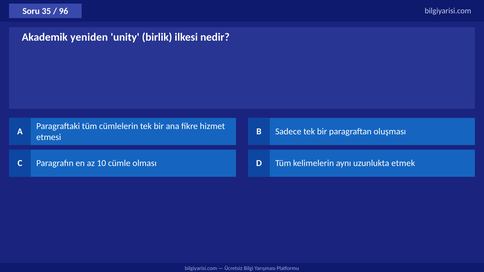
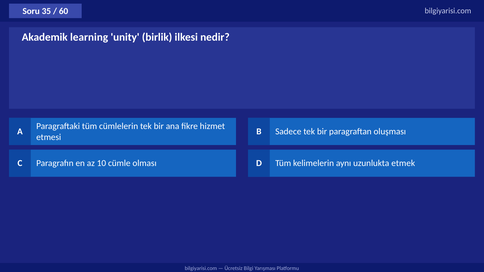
96: 96 -> 60
yeniden: yeniden -> learning
